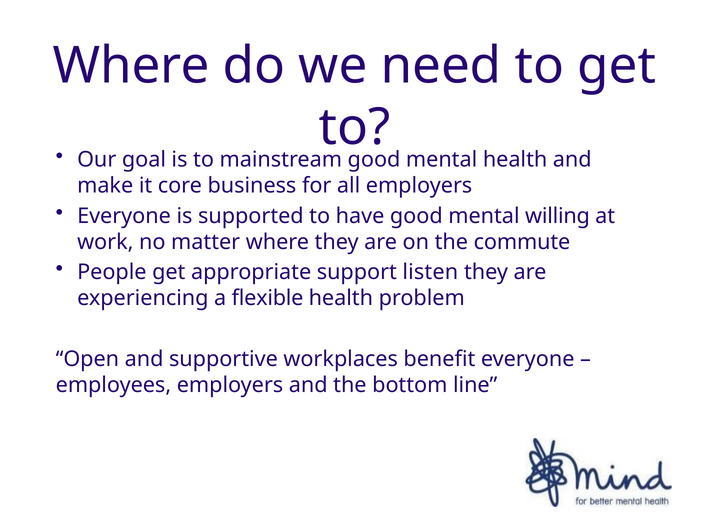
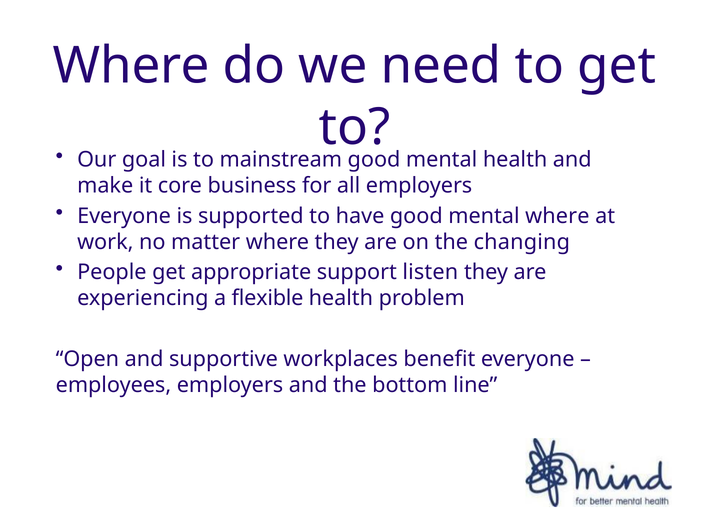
mental willing: willing -> where
commute: commute -> changing
